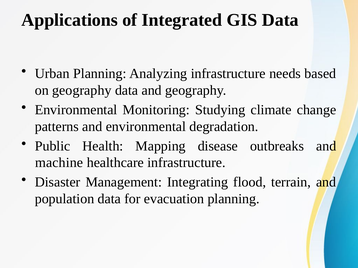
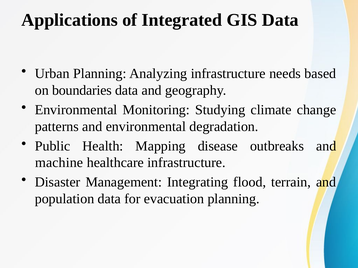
on geography: geography -> boundaries
